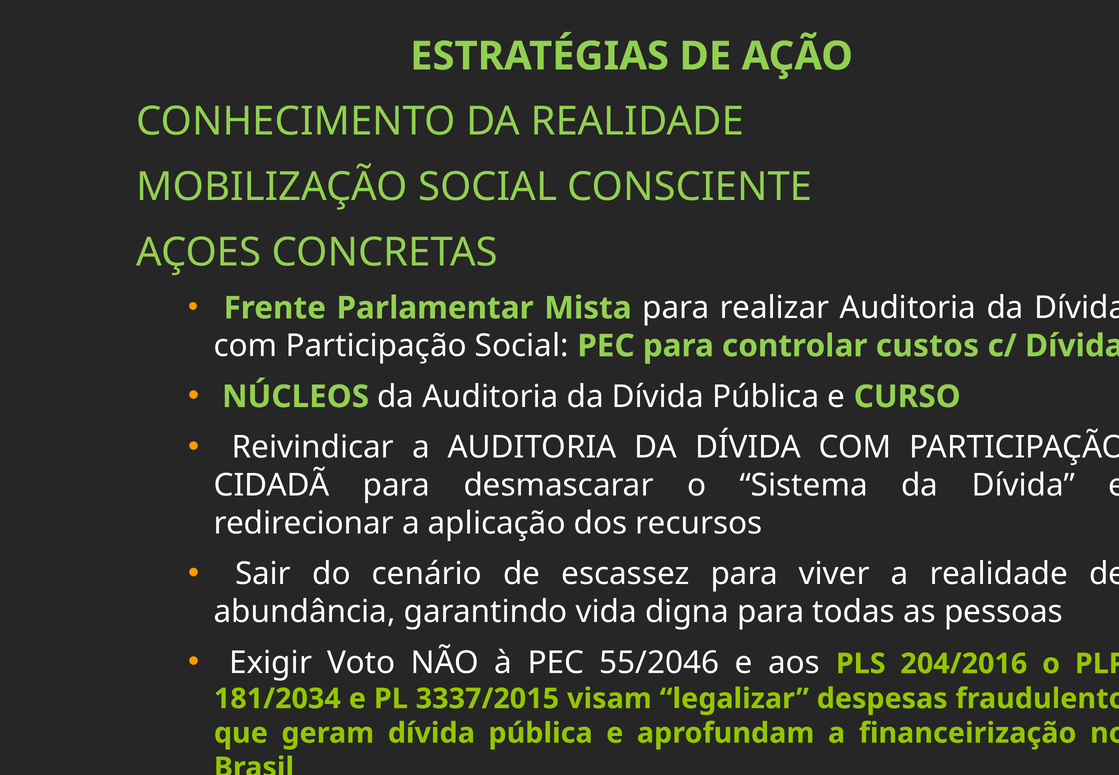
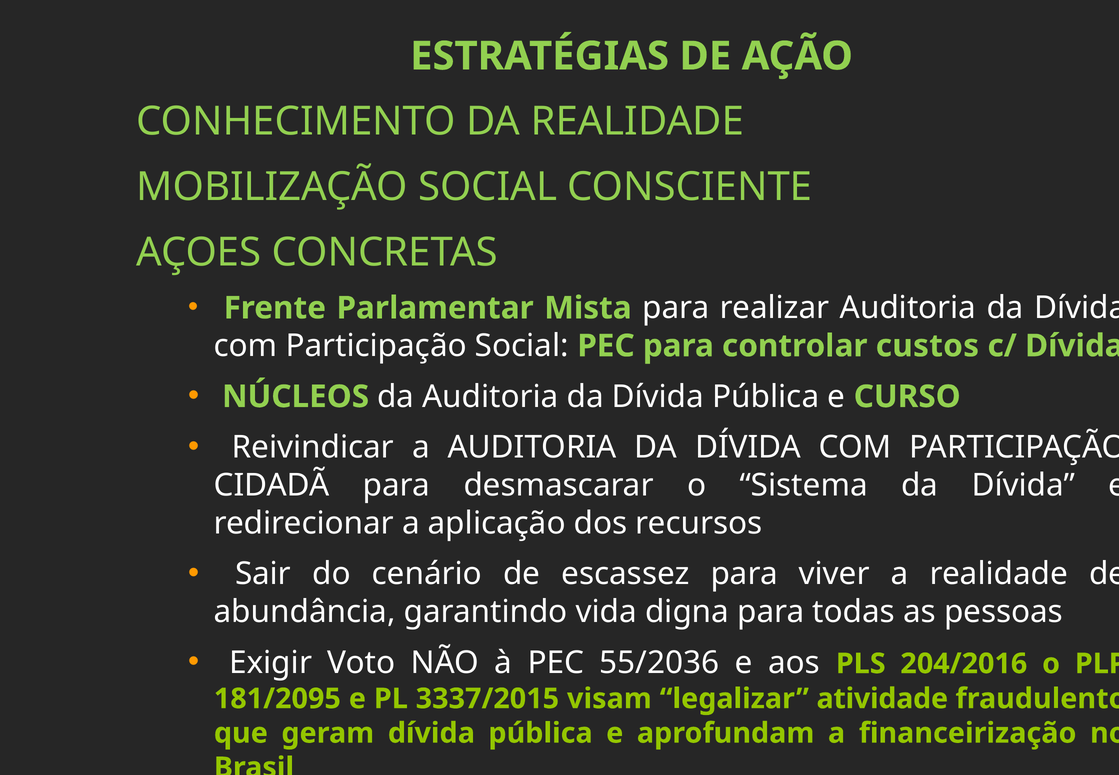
55/2046: 55/2046 -> 55/2036
181/2034: 181/2034 -> 181/2095
despesas: despesas -> atividade
